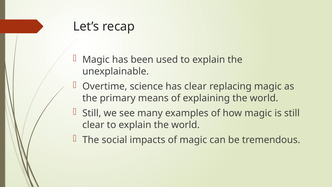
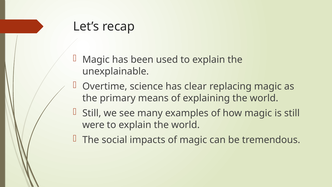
clear at (93, 125): clear -> were
